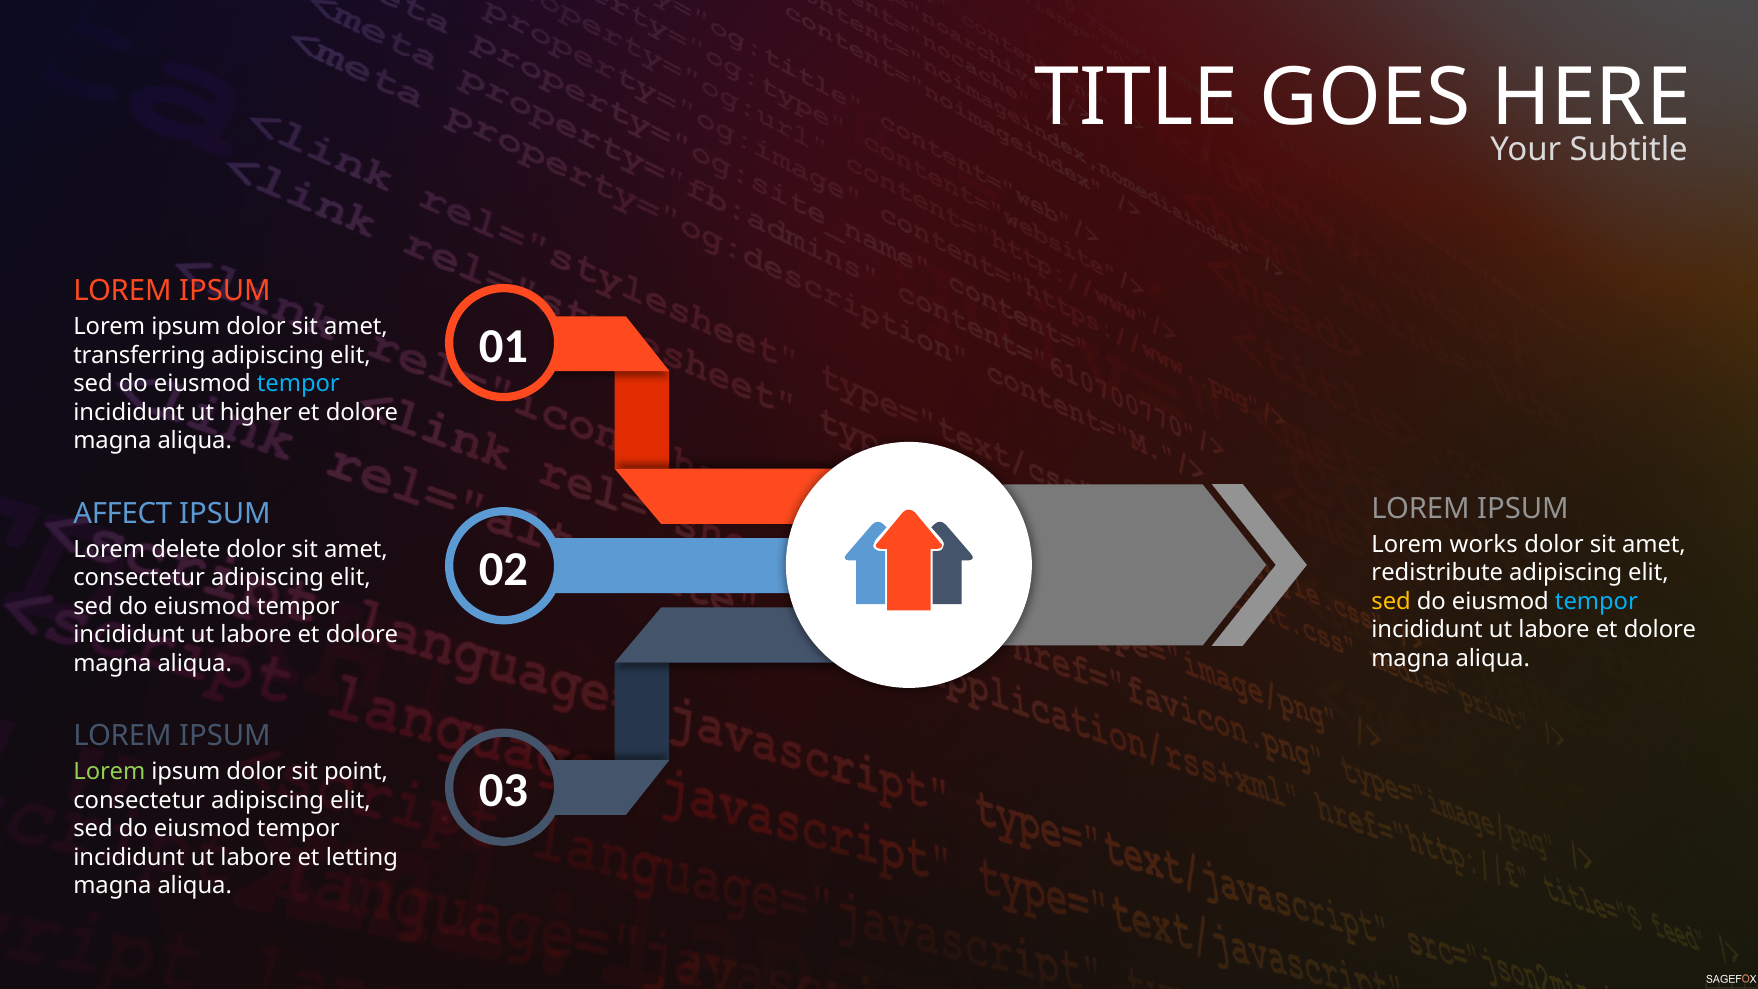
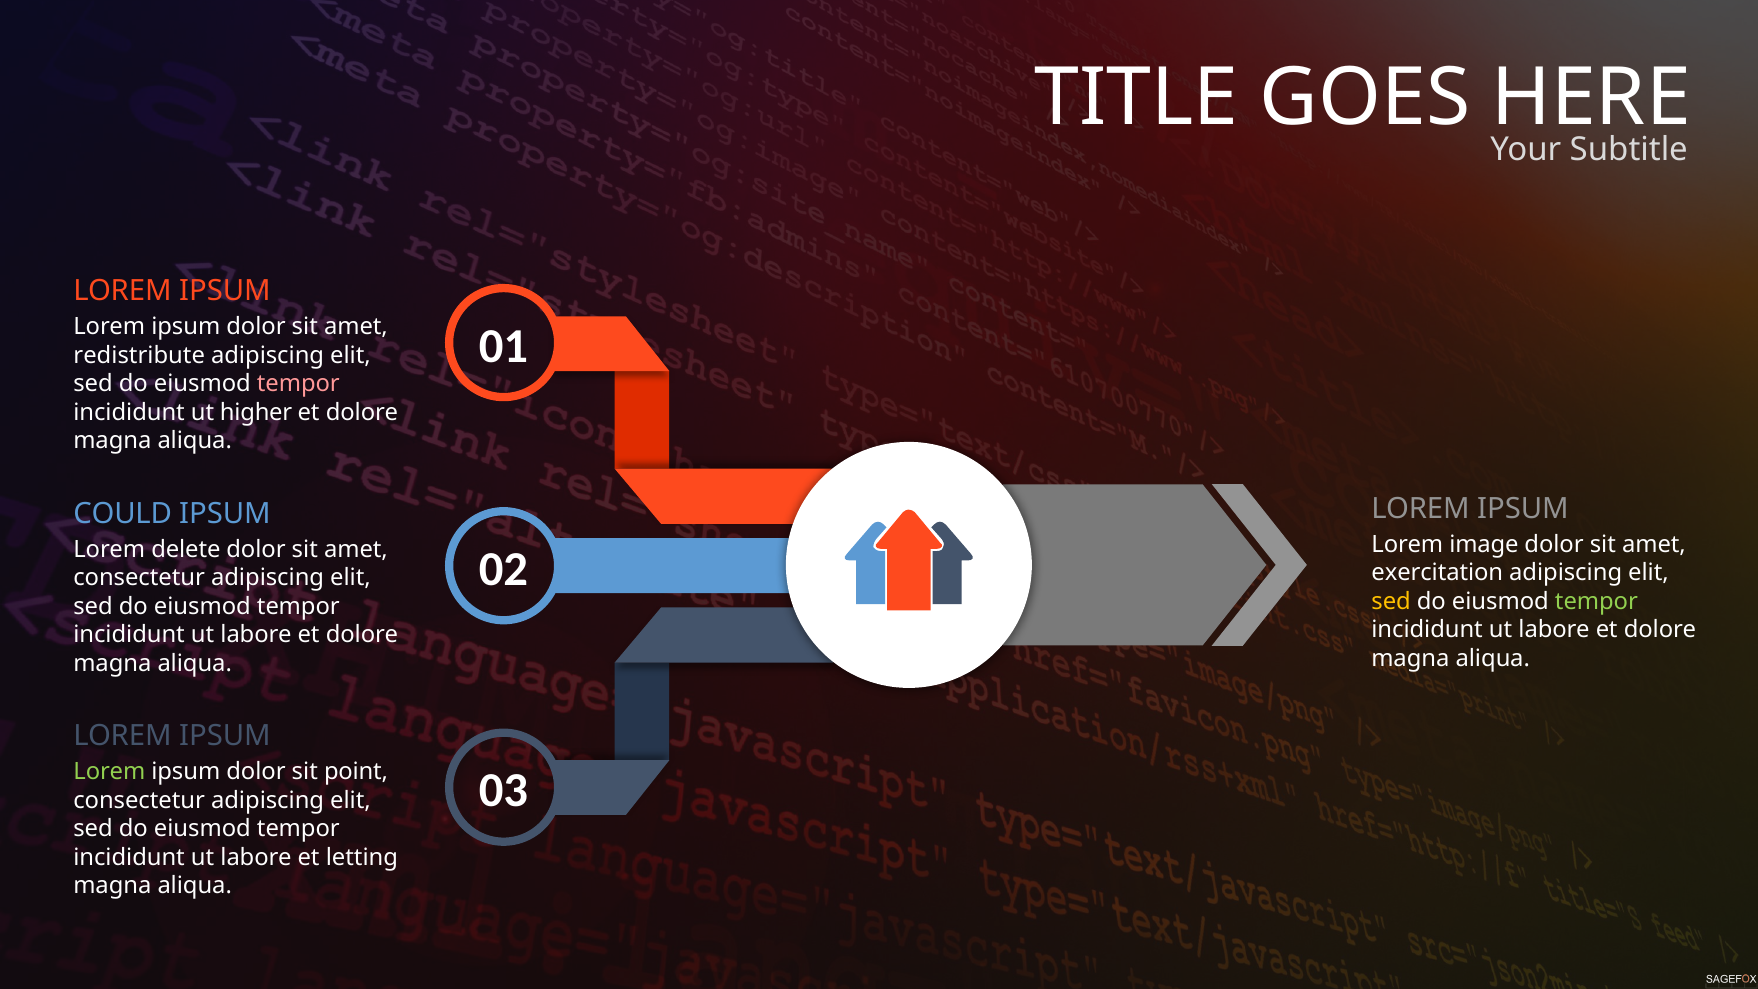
transferring: transferring -> redistribute
tempor at (298, 384) colour: light blue -> pink
AFFECT: AFFECT -> COULD
works: works -> image
redistribute: redistribute -> exercitation
tempor at (1596, 601) colour: light blue -> light green
